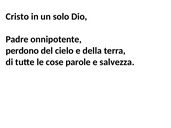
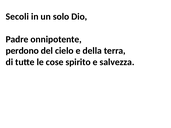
Cristo: Cristo -> Secoli
parole: parole -> spirito
